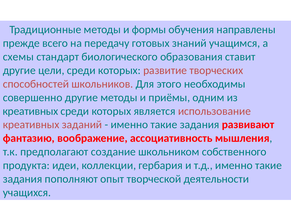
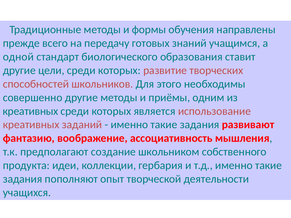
схемы: схемы -> одной
